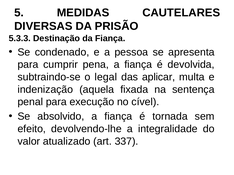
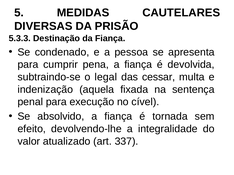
aplicar: aplicar -> cessar
